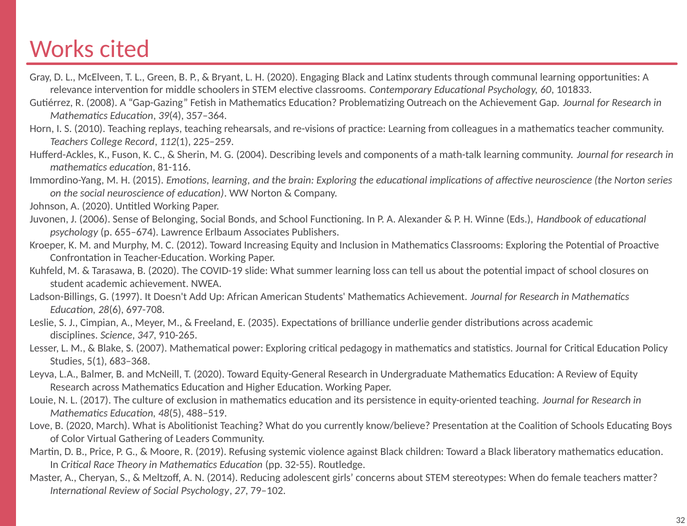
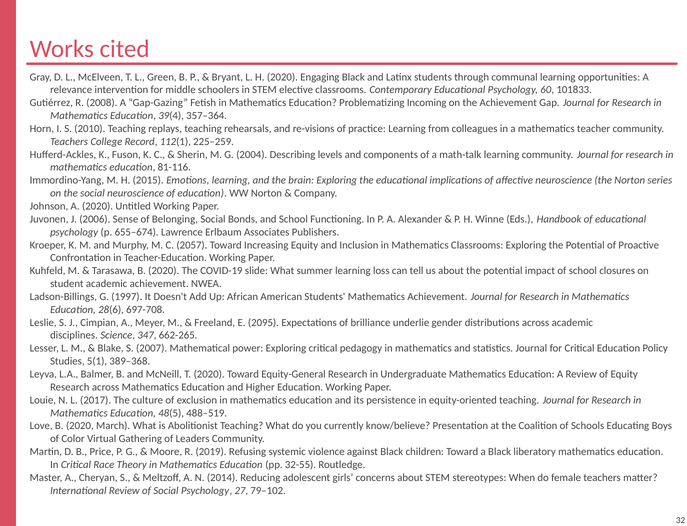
Outreach: Outreach -> Incoming
2012: 2012 -> 2057
2035: 2035 -> 2095
910-265: 910-265 -> 662-265
683–368: 683–368 -> 389–368
